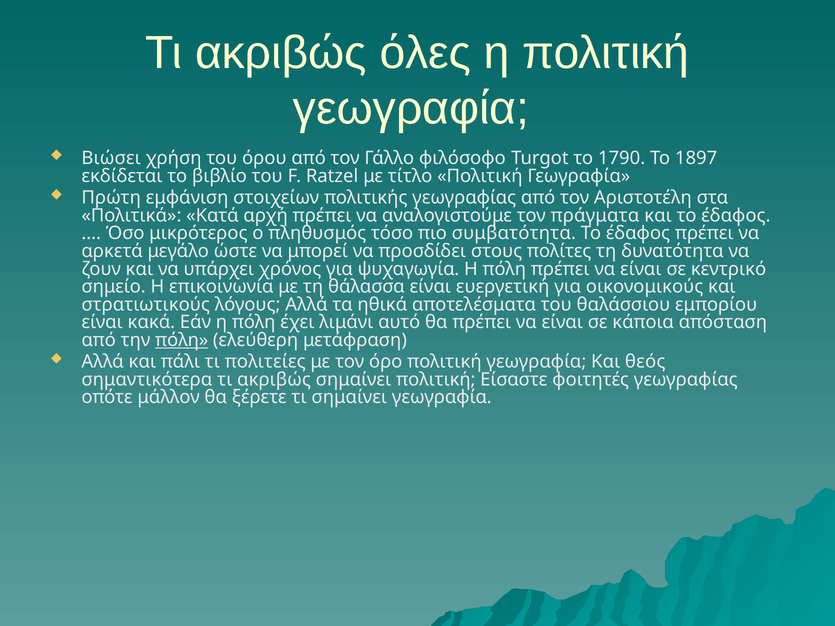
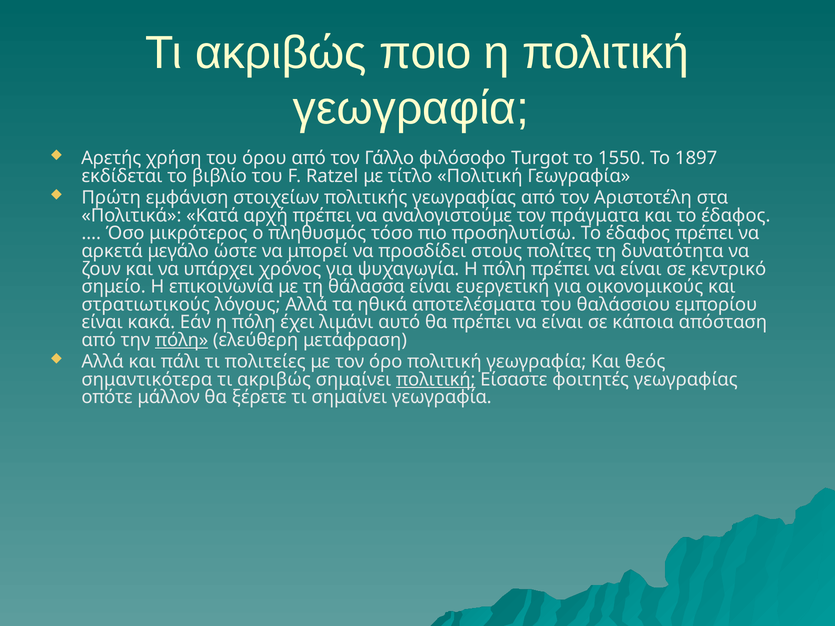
όλες: όλες -> ποιο
Βιώσει: Βιώσει -> Αρετής
1790: 1790 -> 1550
συμβατότητα: συμβατότητα -> προσηλυτίσω
πολιτική at (436, 380) underline: none -> present
